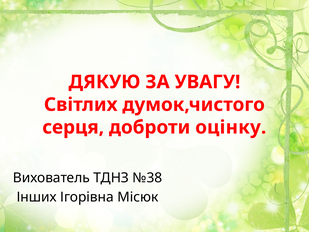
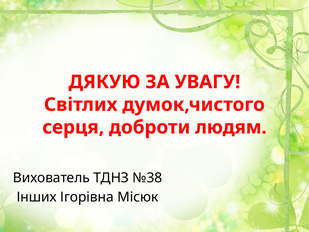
оцінку: оцінку -> людям
